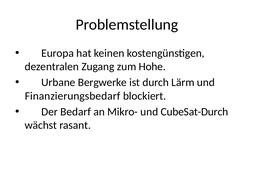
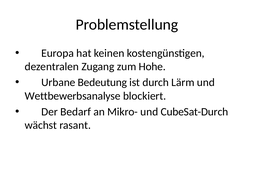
Bergwerke: Bergwerke -> Bedeutung
Finanzierungsbedarf: Finanzierungsbedarf -> Wettbewerbsanalyse
